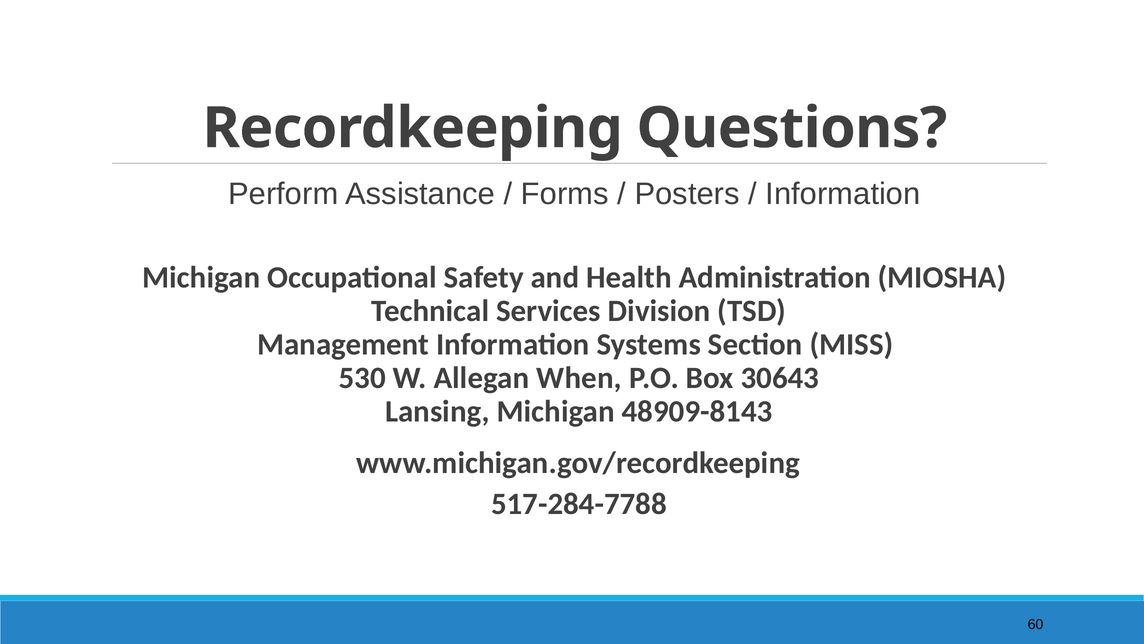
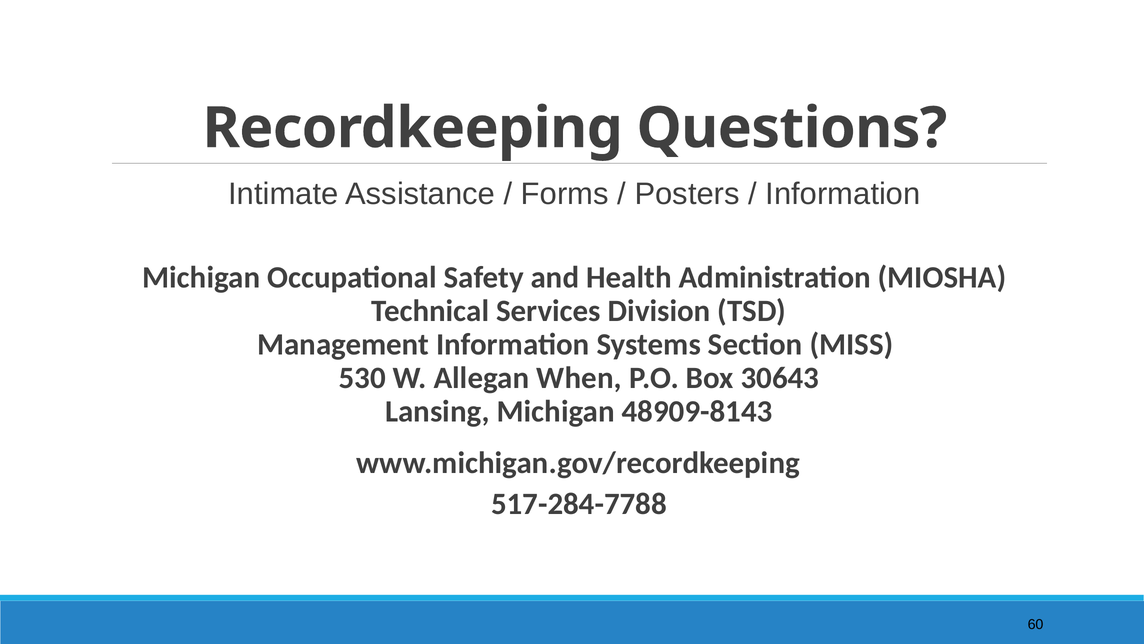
Perform: Perform -> Intimate
